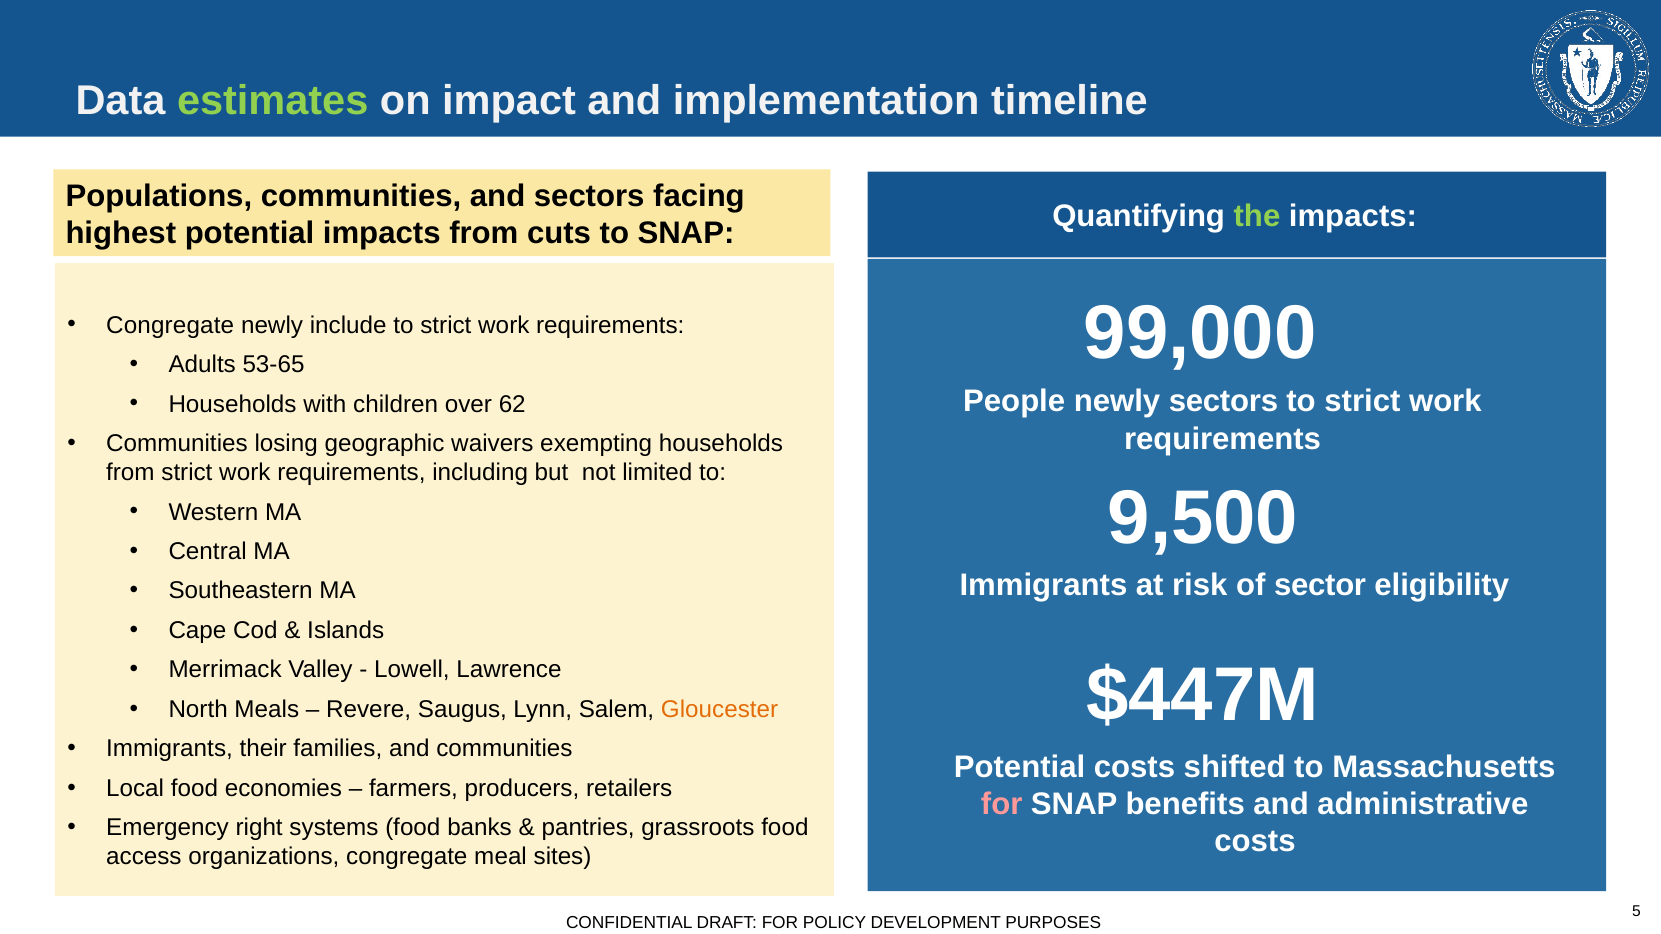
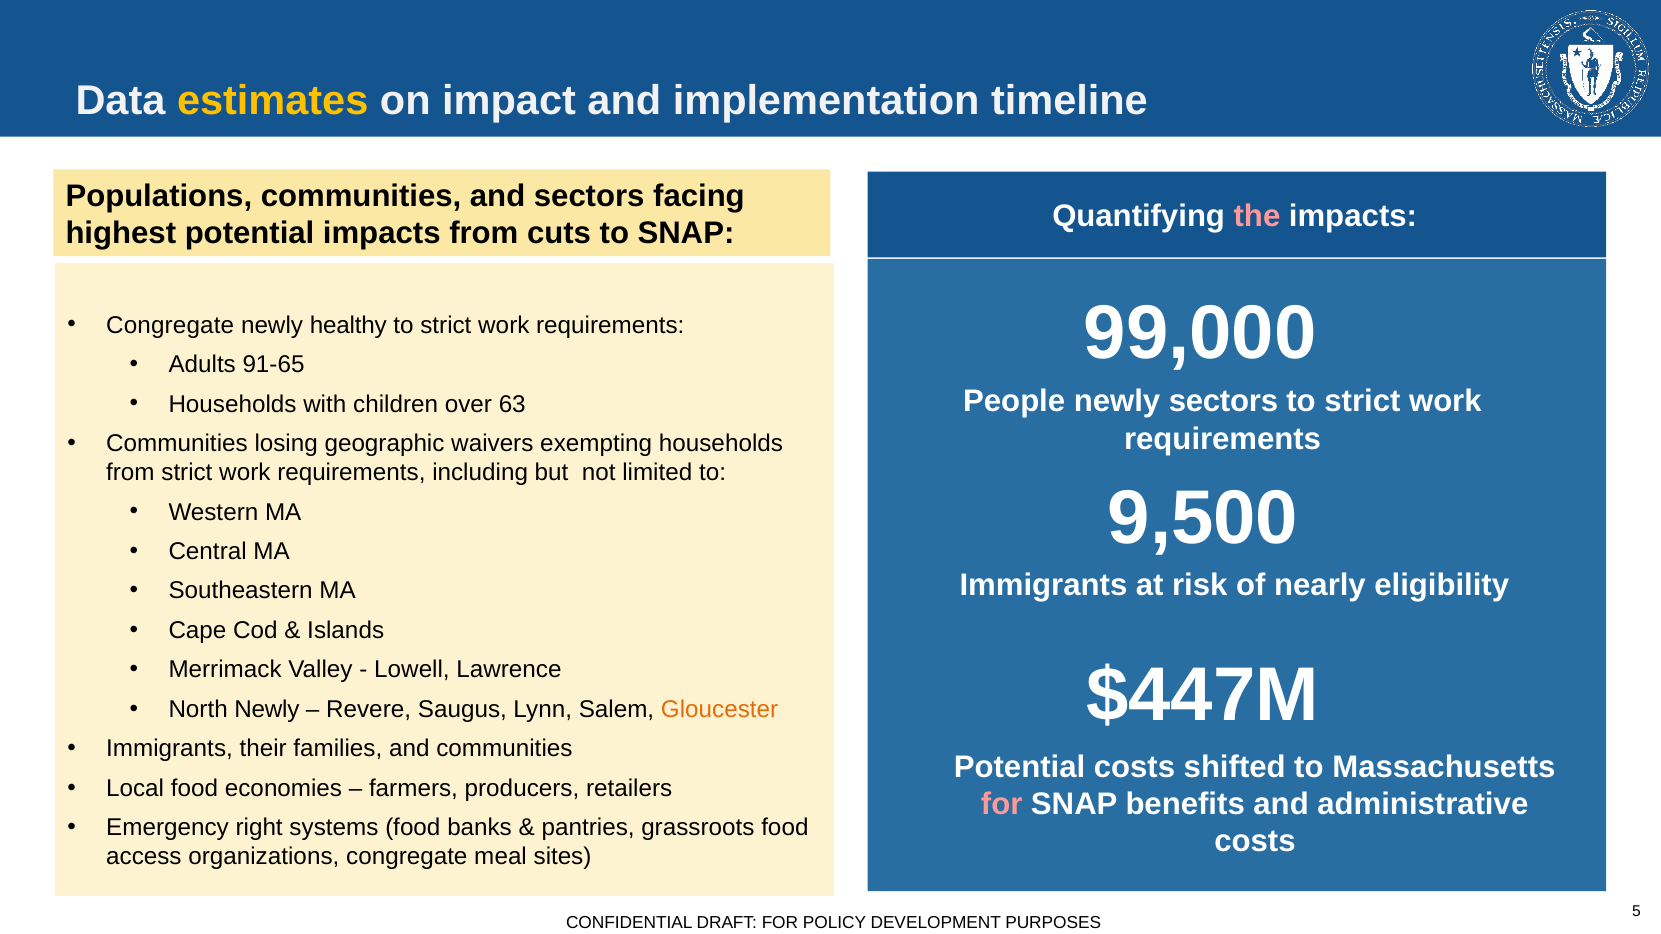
estimates colour: light green -> yellow
the colour: light green -> pink
include: include -> healthy
53-65: 53-65 -> 91-65
62: 62 -> 63
sector: sector -> nearly
North Meals: Meals -> Newly
